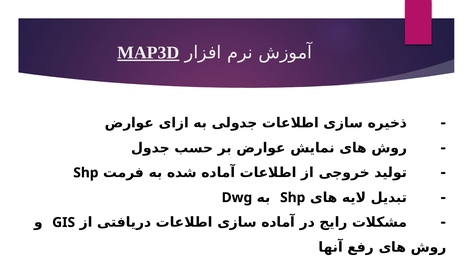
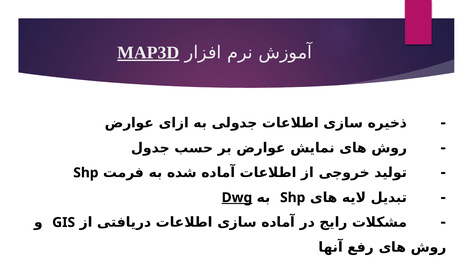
Dwg underline: none -> present
